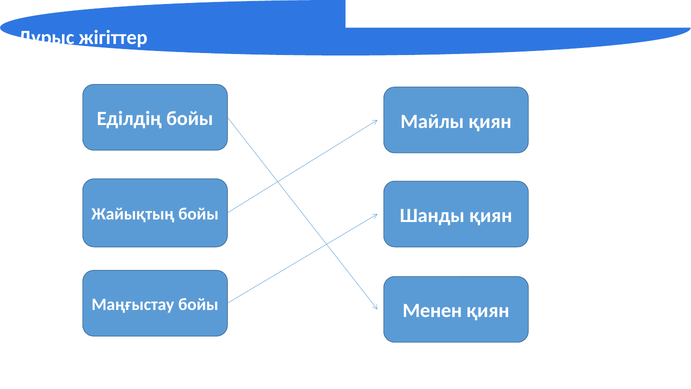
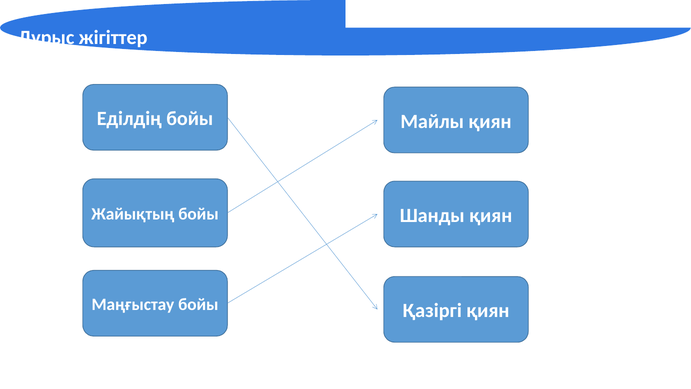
Менен: Менен -> Қазіргі
